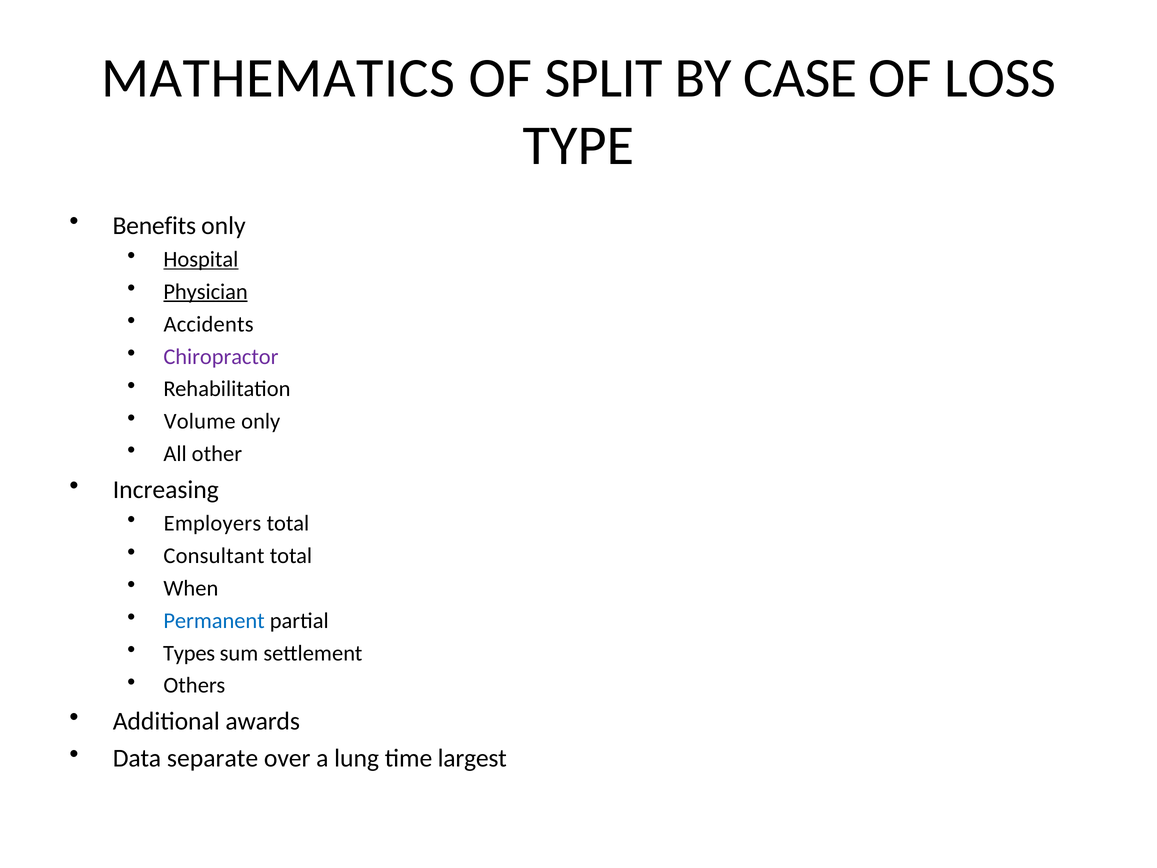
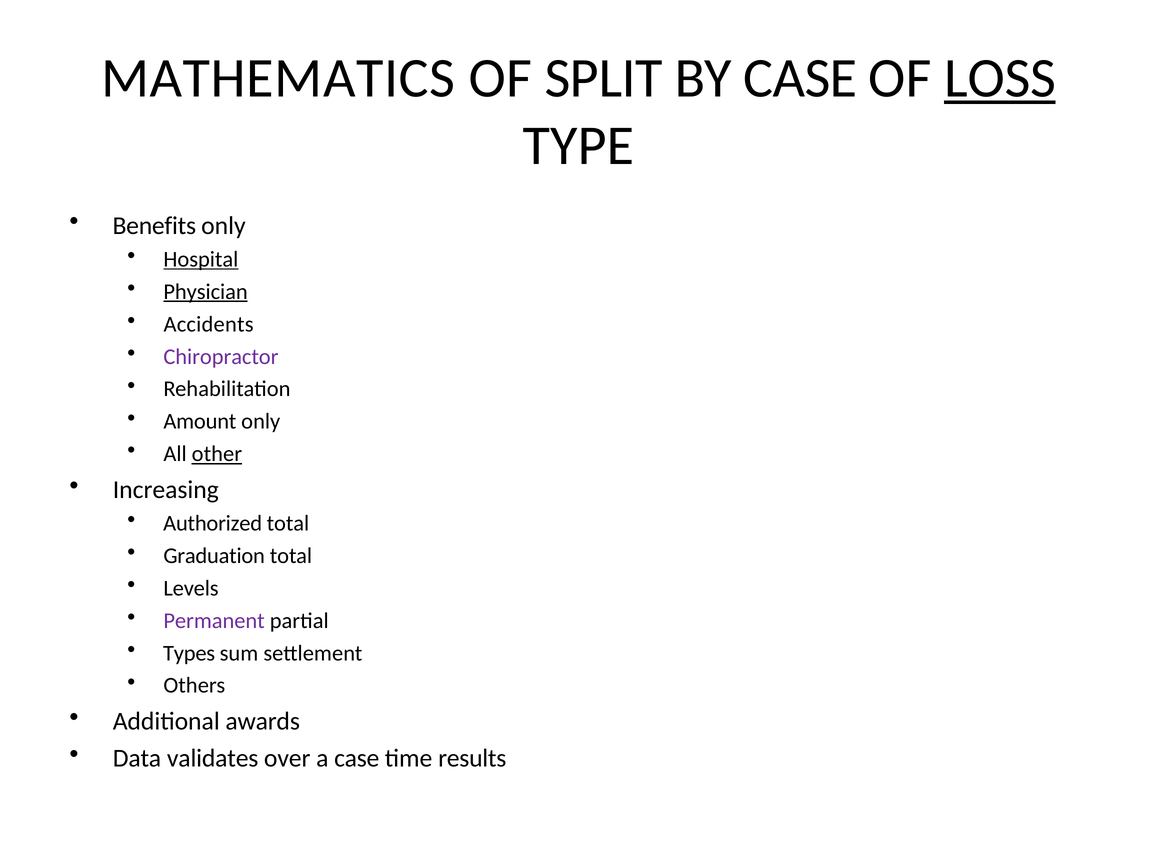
LOSS underline: none -> present
Volume: Volume -> Amount
other underline: none -> present
Employers: Employers -> Authorized
Consultant: Consultant -> Graduation
When: When -> Levels
Permanent colour: blue -> purple
separate: separate -> validates
a lung: lung -> case
largest: largest -> results
